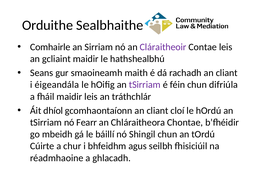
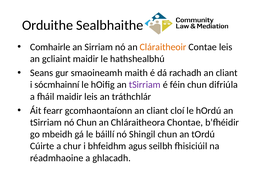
Cláraitheoir colour: purple -> orange
éigeandála: éigeandála -> sócmhainní
dhíol: dhíol -> fearr
nó Fearr: Fearr -> Chun
